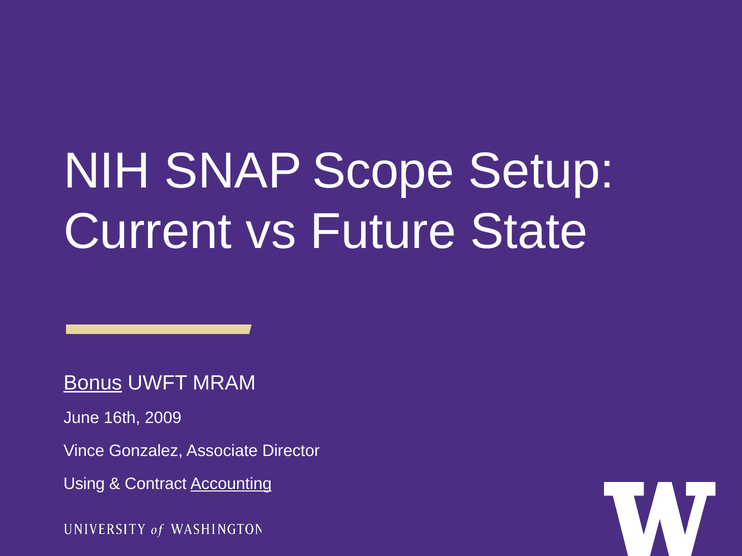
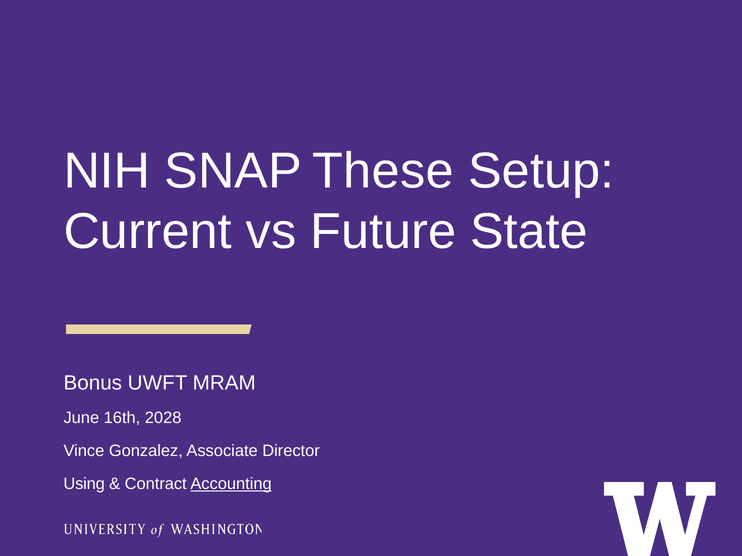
Scope: Scope -> These
Bonus underline: present -> none
2009: 2009 -> 2028
